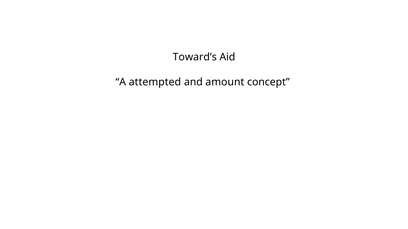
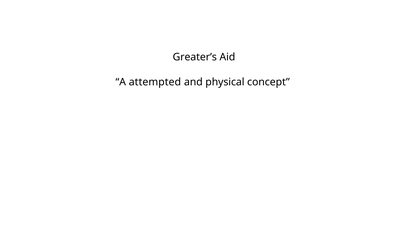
Toward’s: Toward’s -> Greater’s
amount: amount -> physical
